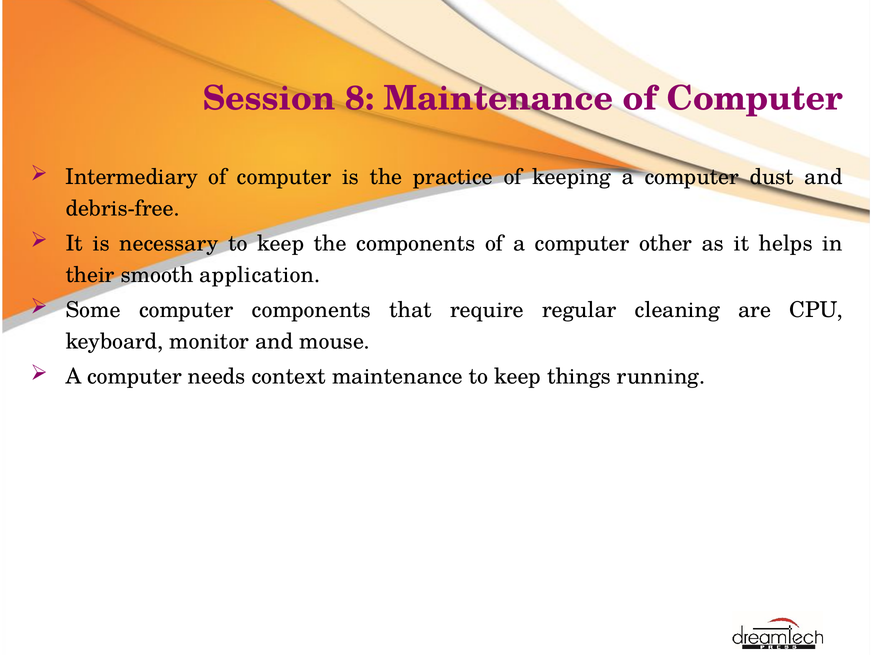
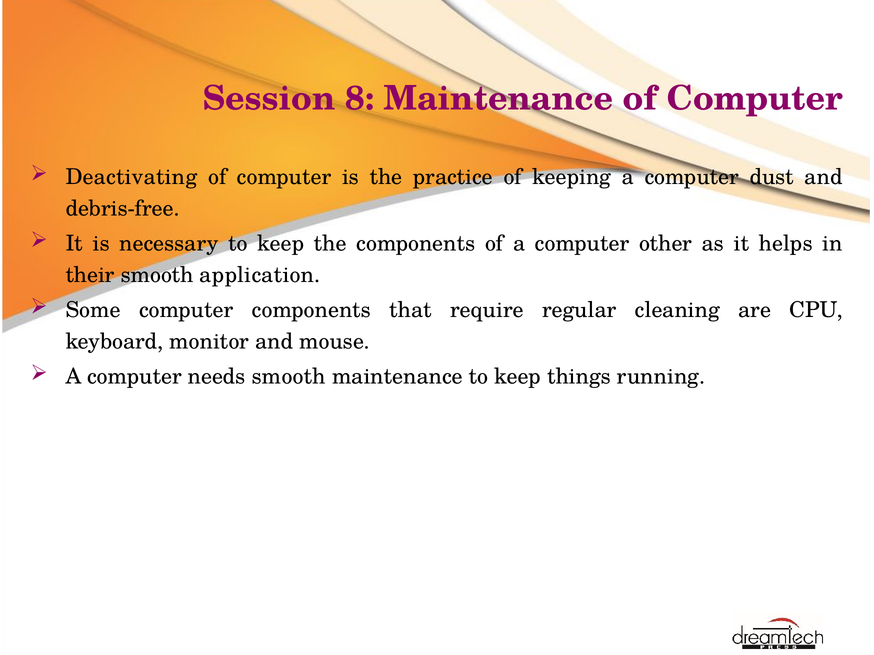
Intermediary: Intermediary -> Deactivating
needs context: context -> smooth
